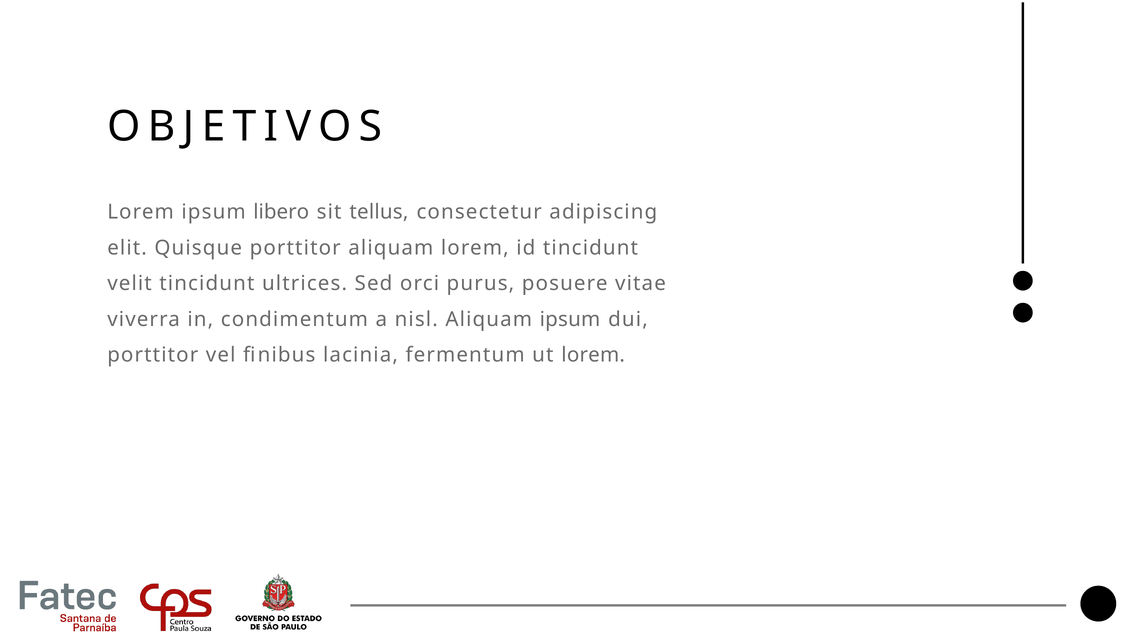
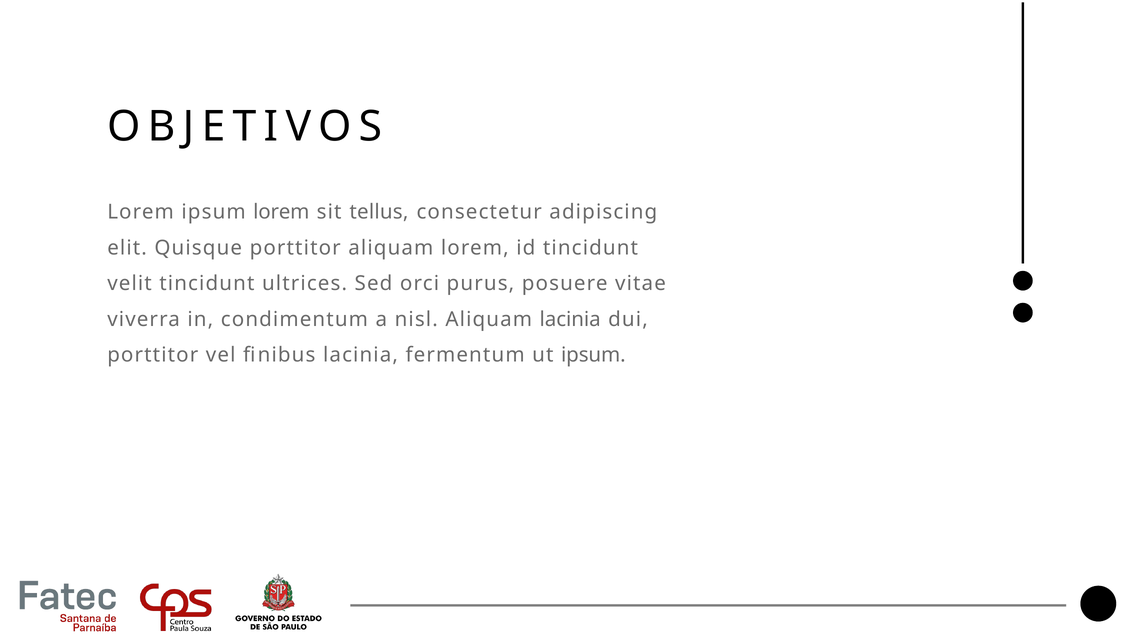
ipsum libero: libero -> lorem
Aliquam ipsum: ipsum -> lacinia
ut lorem: lorem -> ipsum
